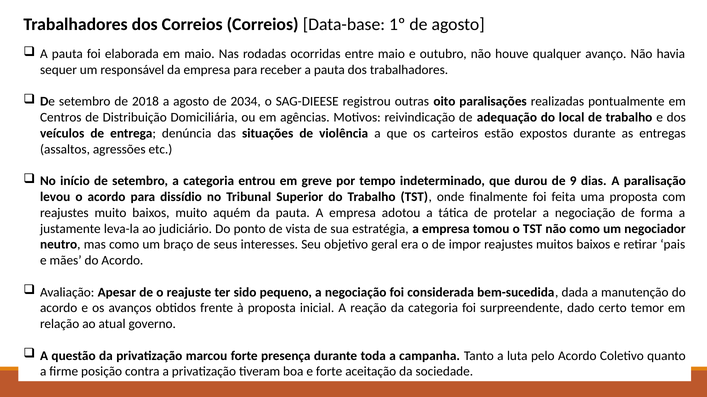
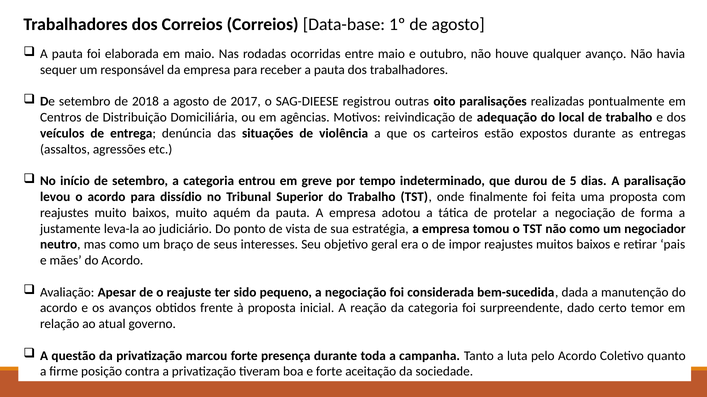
2034: 2034 -> 2017
9: 9 -> 5
